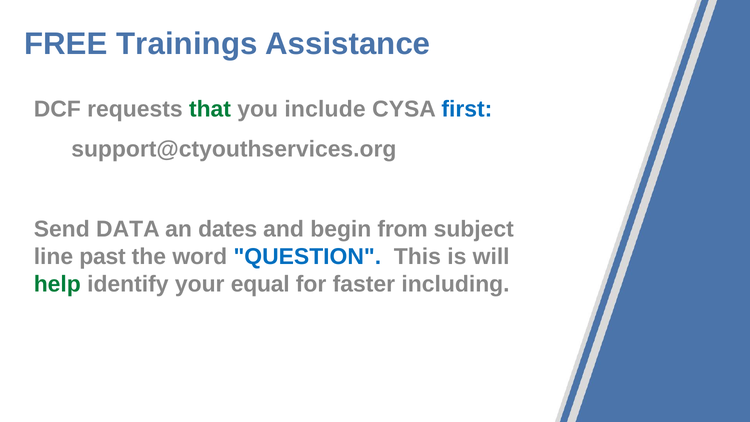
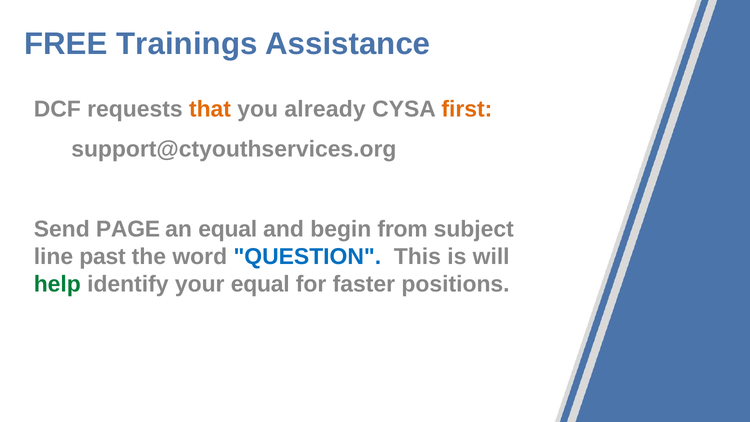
that colour: green -> orange
include: include -> already
first colour: blue -> orange
DATA: DATA -> PAGE
an dates: dates -> equal
including: including -> positions
